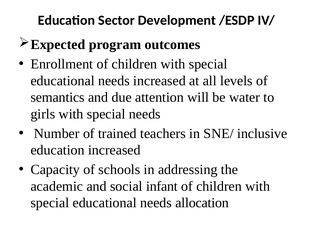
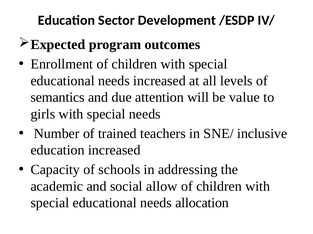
water: water -> value
infant: infant -> allow
